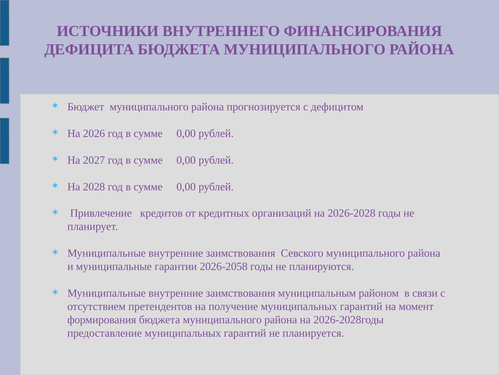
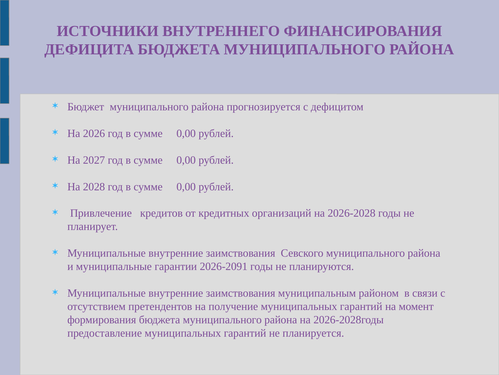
2026-2058: 2026-2058 -> 2026-2091
